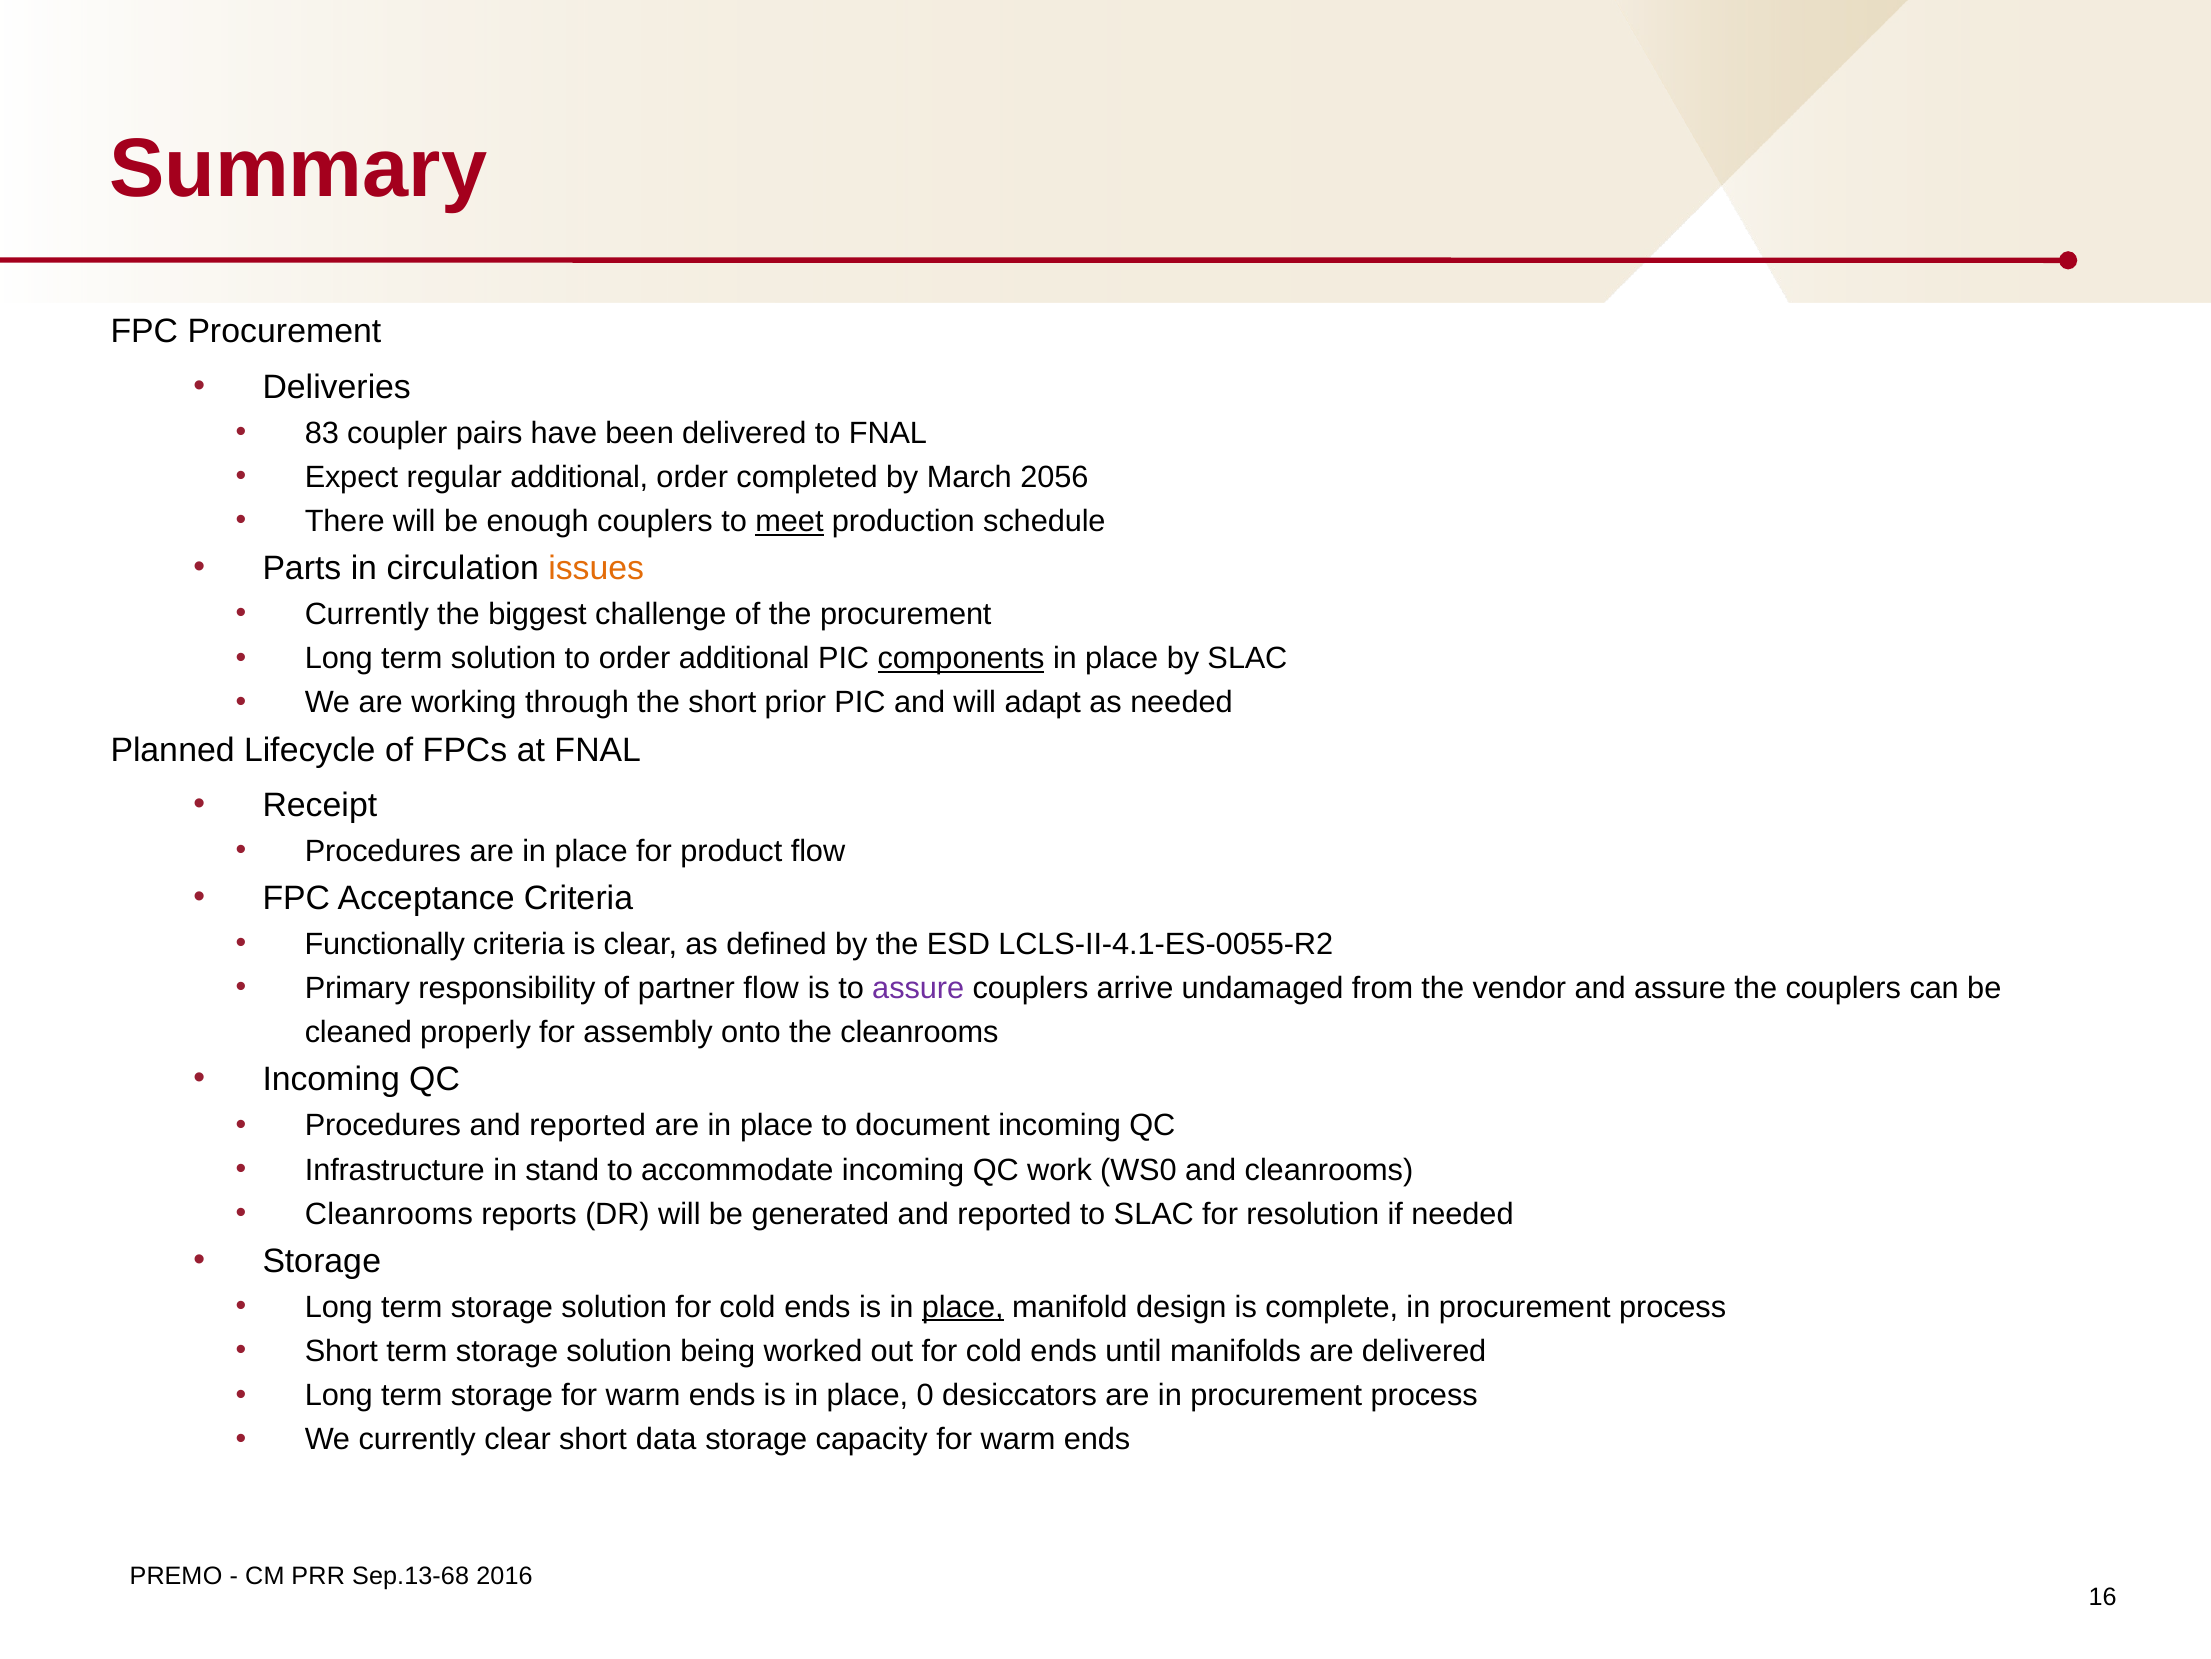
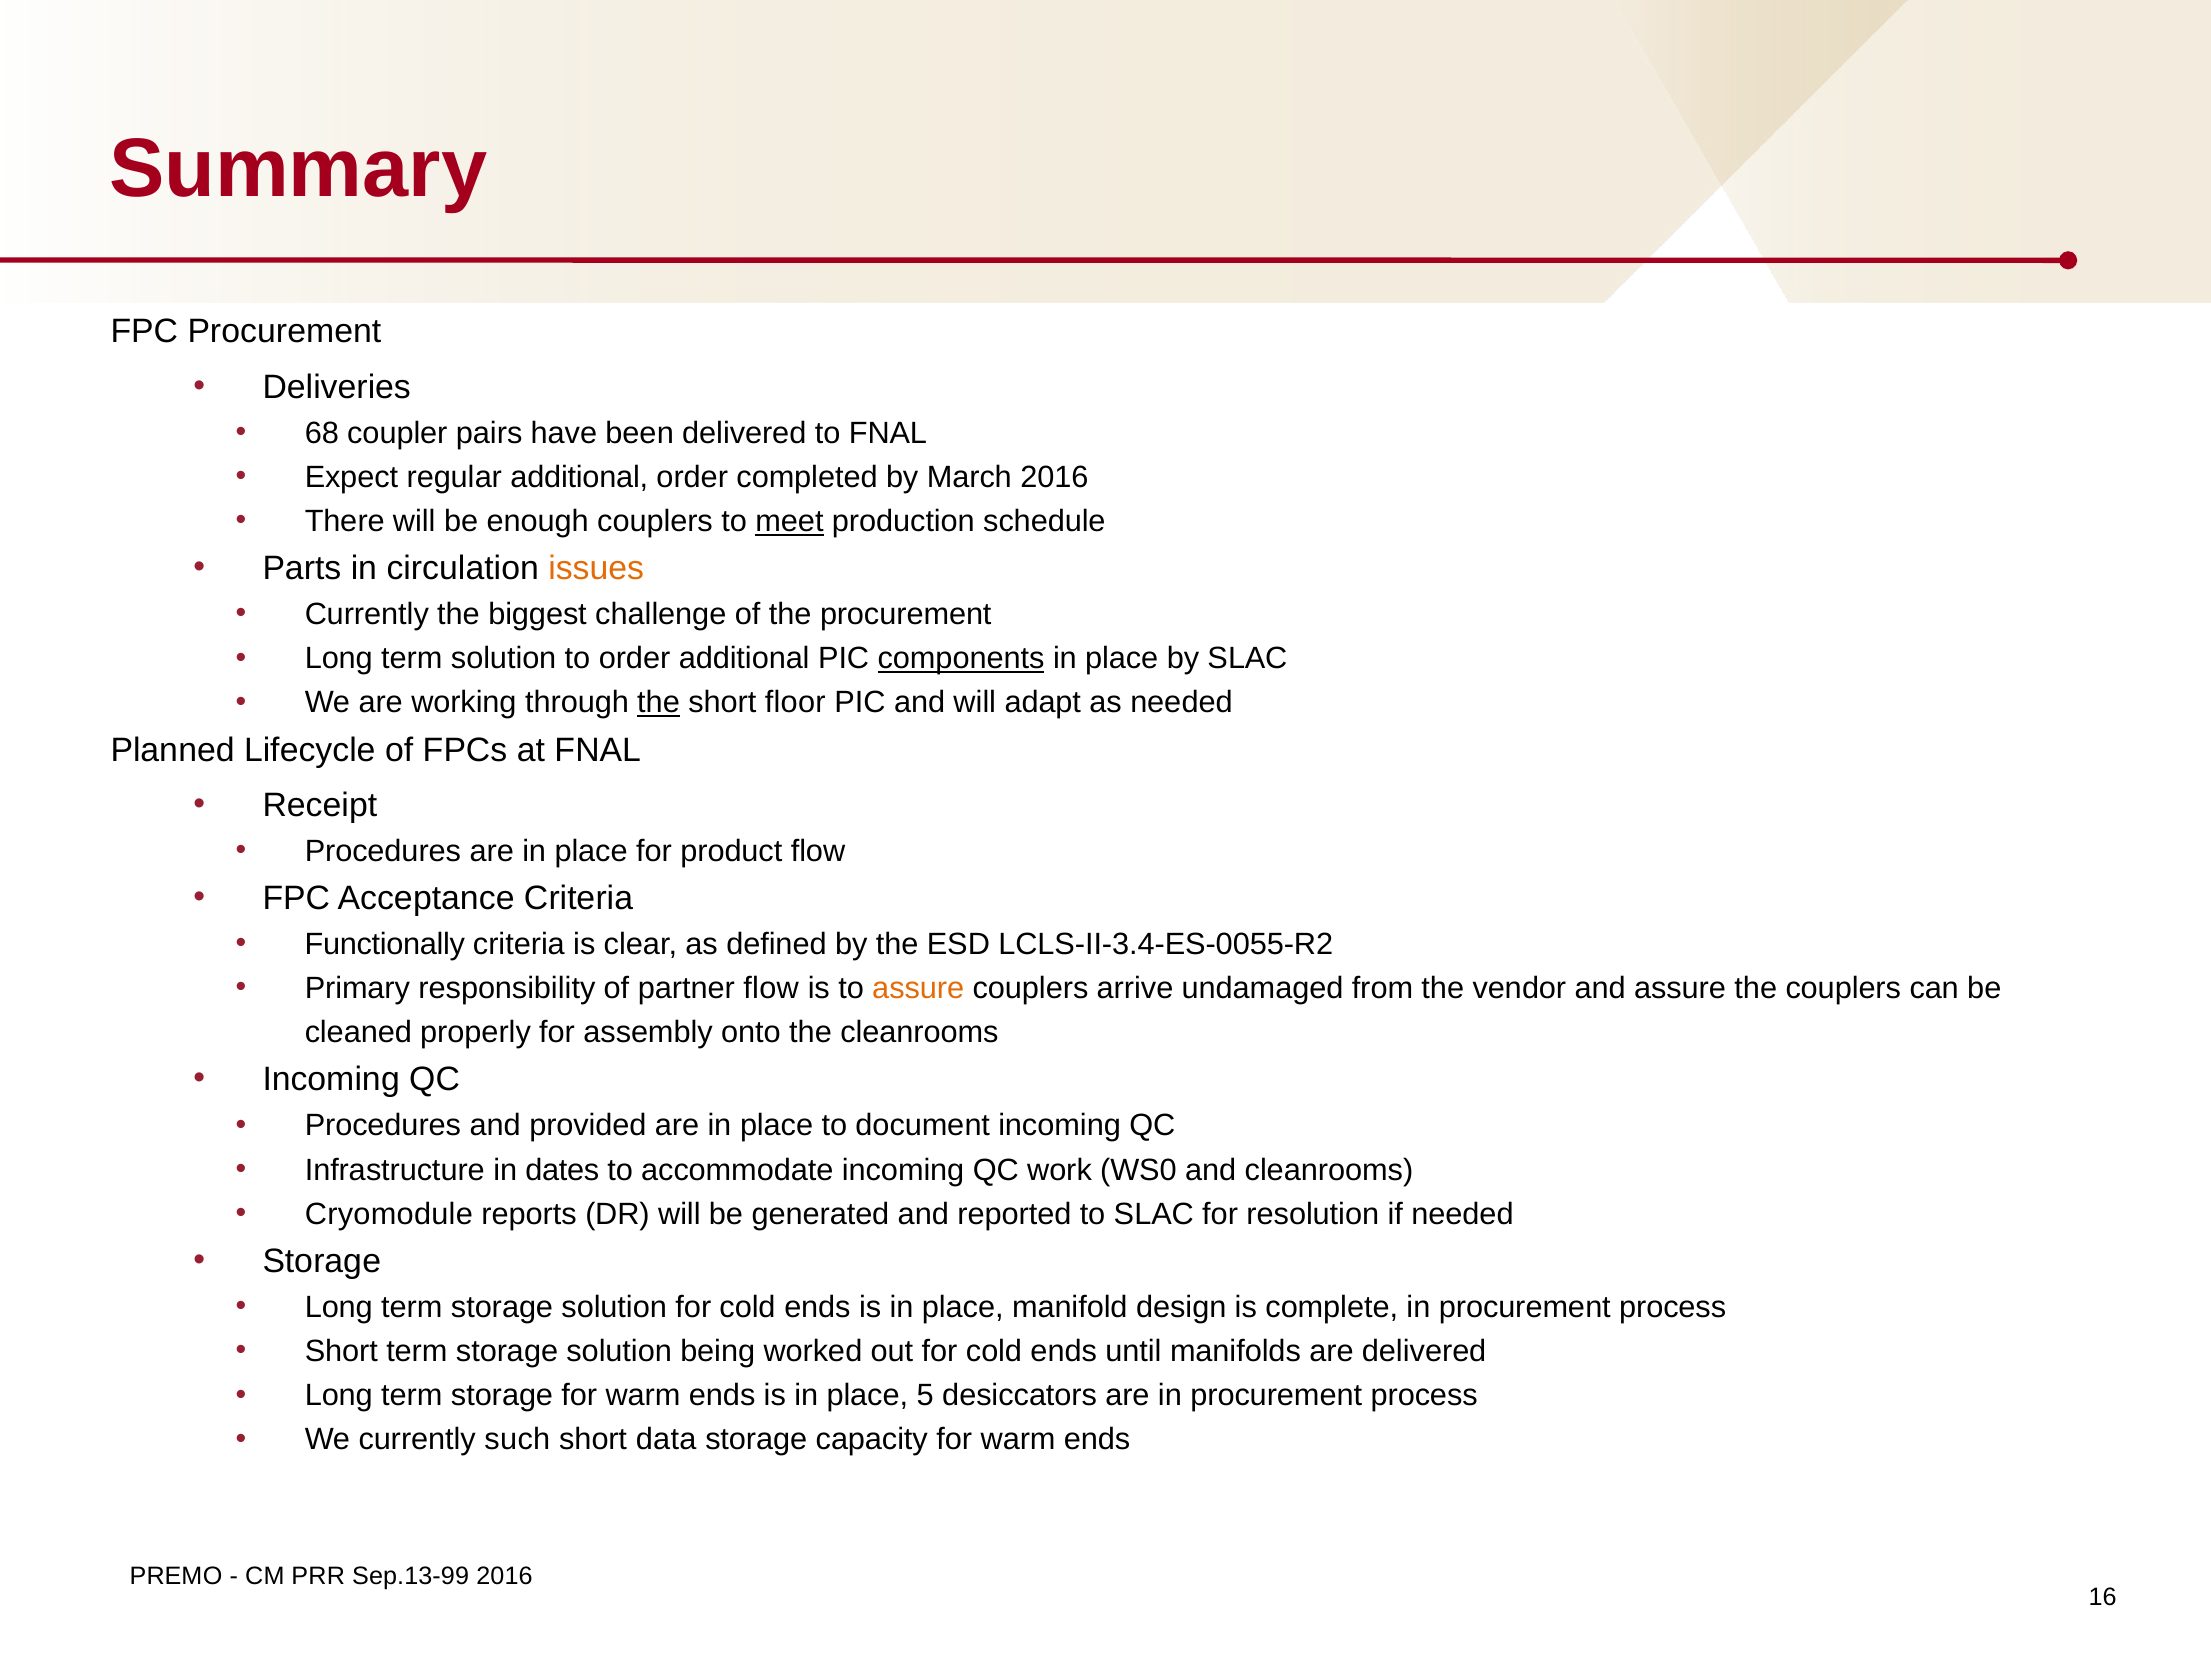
83: 83 -> 68
March 2056: 2056 -> 2016
the at (659, 703) underline: none -> present
prior: prior -> floor
LCLS-II-4.1-ES-0055-R2: LCLS-II-4.1-ES-0055-R2 -> LCLS-II-3.4-ES-0055-R2
assure at (918, 988) colour: purple -> orange
Procedures and reported: reported -> provided
stand: stand -> dates
Cleanrooms at (389, 1214): Cleanrooms -> Cryomodule
place at (963, 1306) underline: present -> none
0: 0 -> 5
currently clear: clear -> such
Sep.13-68: Sep.13-68 -> Sep.13-99
